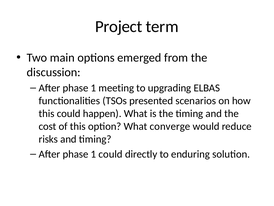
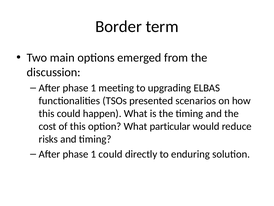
Project: Project -> Border
converge: converge -> particular
